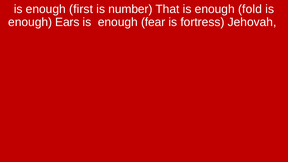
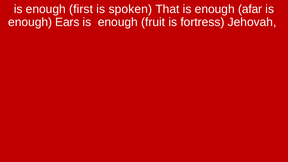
number: number -> spoken
fold: fold -> afar
fear: fear -> fruit
